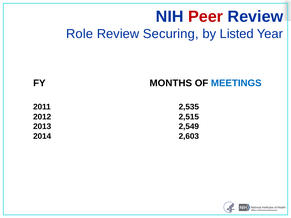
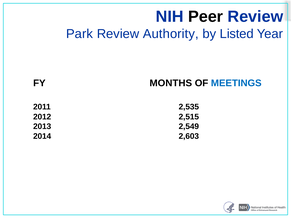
Peer colour: red -> black
Role: Role -> Park
Securing: Securing -> Authority
